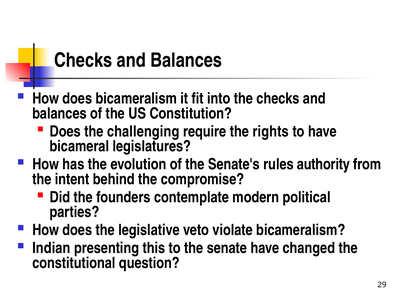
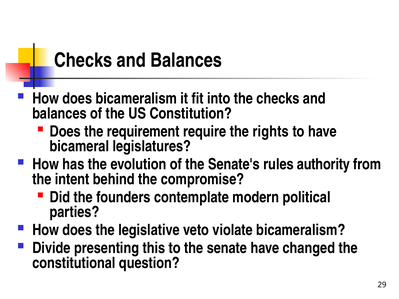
challenging: challenging -> requirement
Indian: Indian -> Divide
